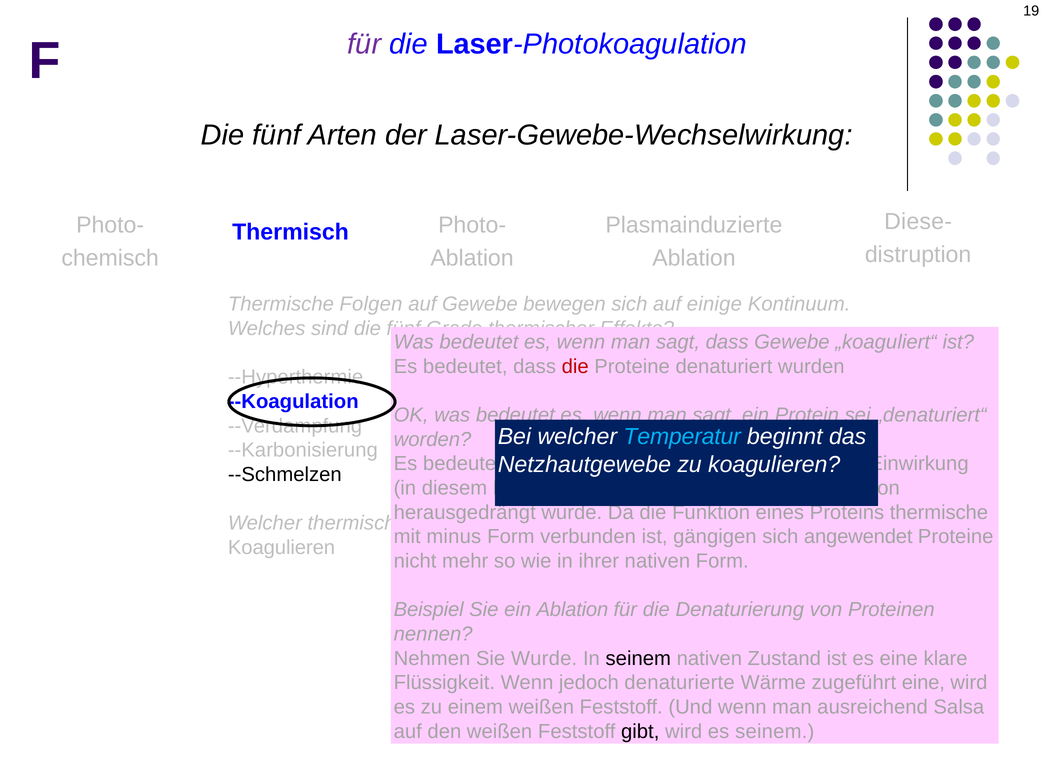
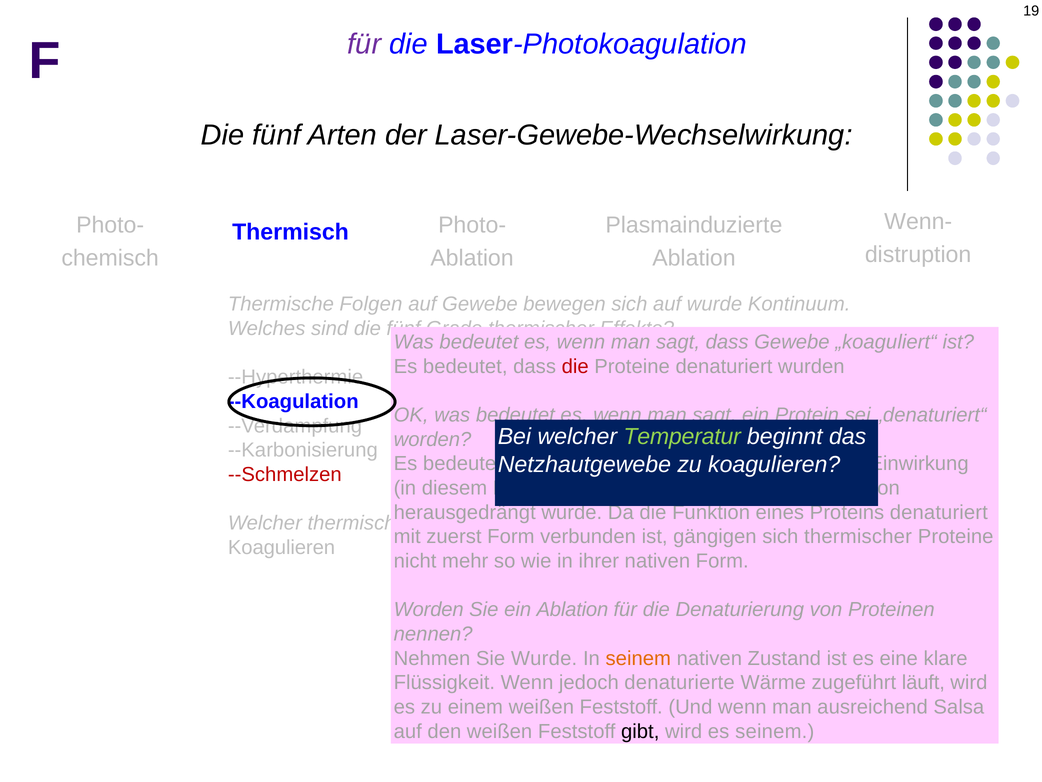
Diese-: Diese- -> Wenn-
auf einige: einige -> wurde
Temperatur colour: light blue -> light green
--Schmelzen colour: black -> red
thermische at (939, 512): thermische -> denaturiert
minus: minus -> zuerst
sich angewendet: angewendet -> thermischer
Beispiel at (429, 609): Beispiel -> Worden
seinem at (638, 658) colour: black -> orange
zugeführt eine: eine -> läuft
